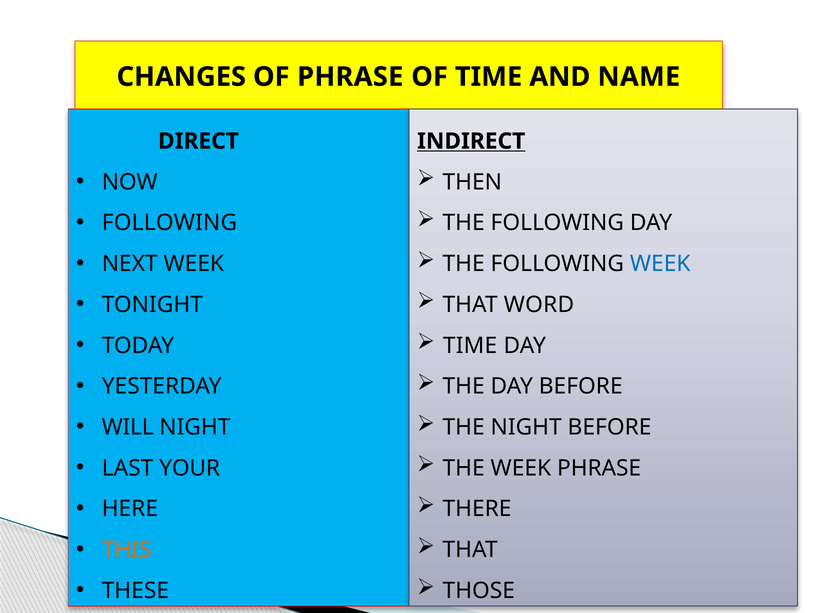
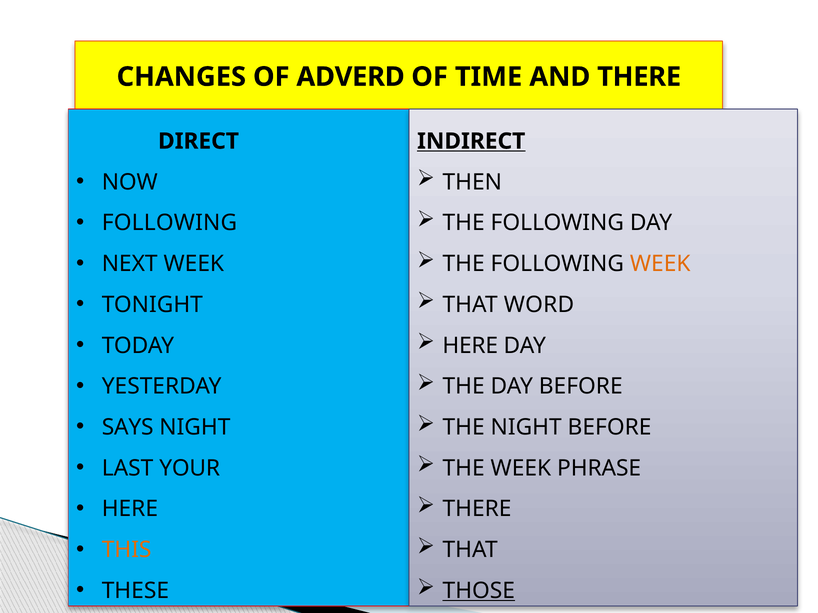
OF PHRASE: PHRASE -> ADVERD
AND NAME: NAME -> THERE
WEEK at (660, 264) colour: blue -> orange
TIME at (470, 346): TIME -> HERE
WILL: WILL -> SAYS
THOSE underline: none -> present
